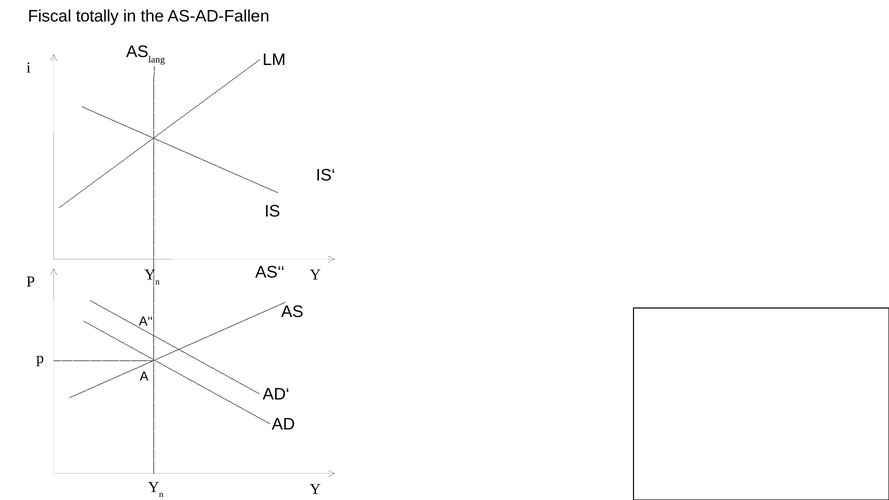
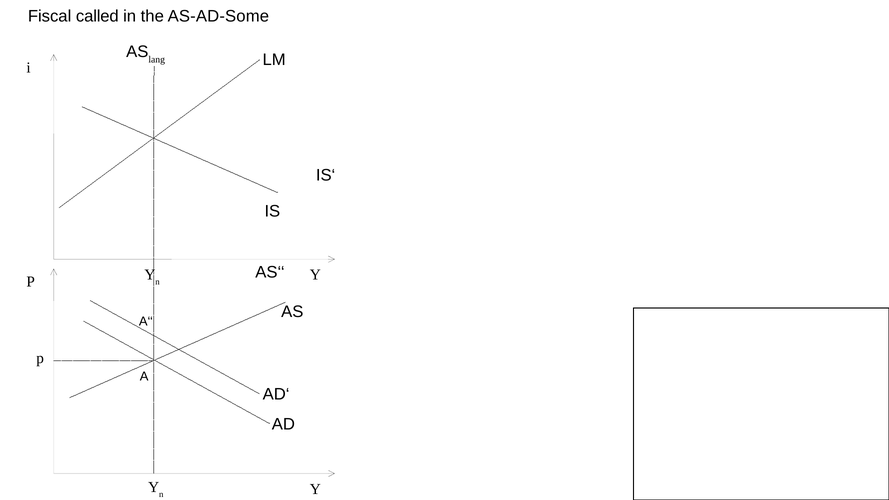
totally: totally -> called
AS-AD-Fallen: AS-AD-Fallen -> AS-AD-Some
